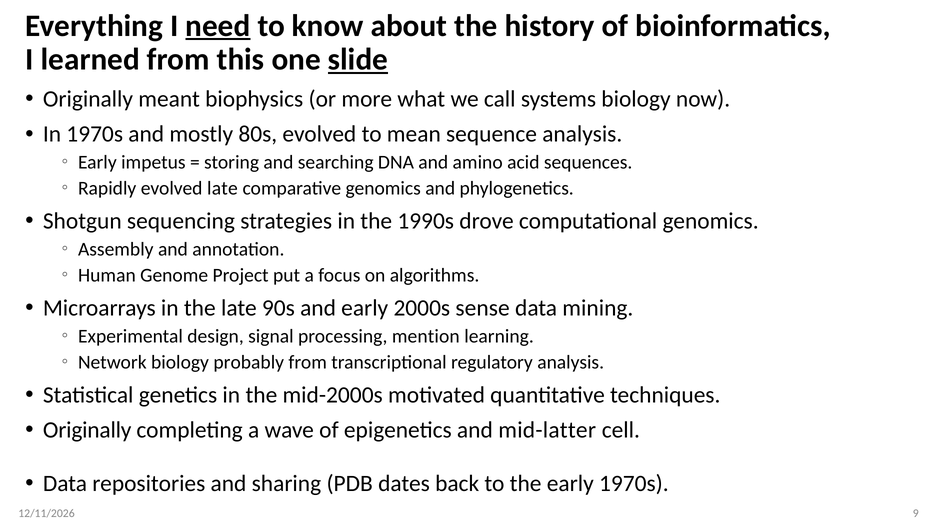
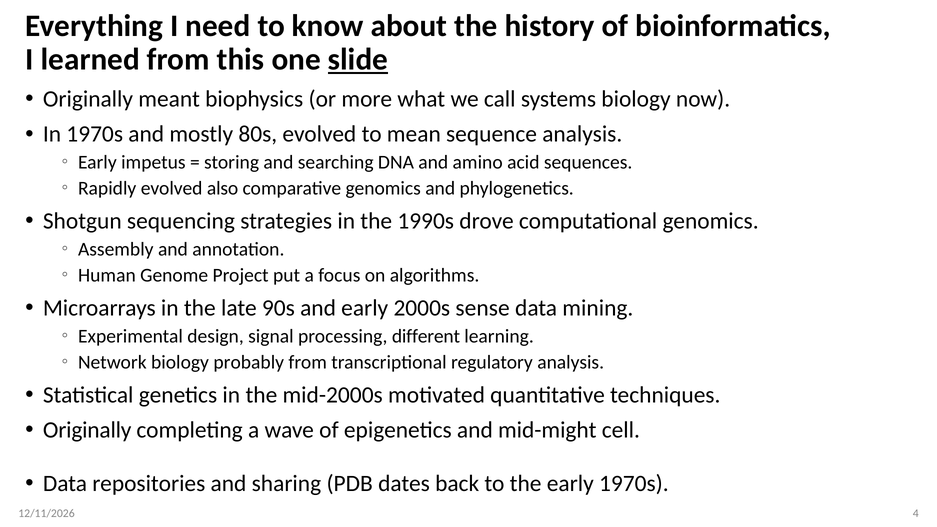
need underline: present -> none
evolved late: late -> also
mention: mention -> different
mid-latter: mid-latter -> mid-might
9: 9 -> 4
